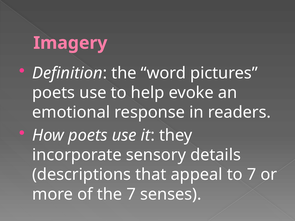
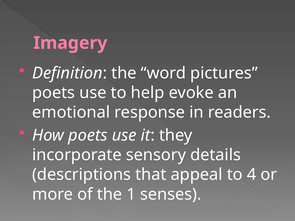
to 7: 7 -> 4
the 7: 7 -> 1
